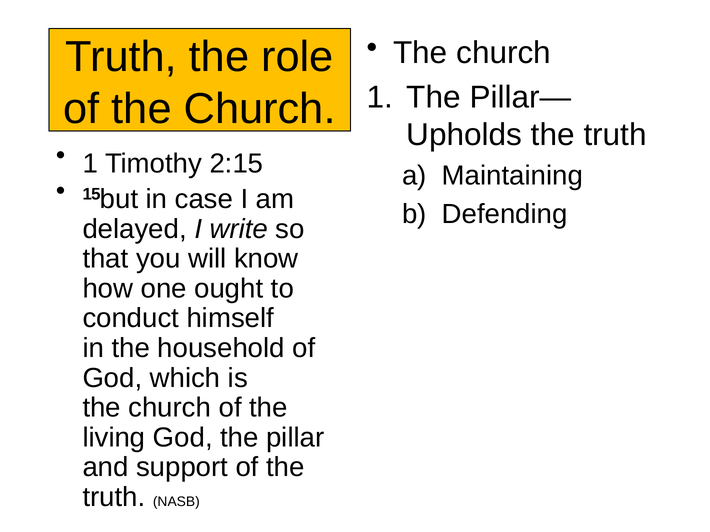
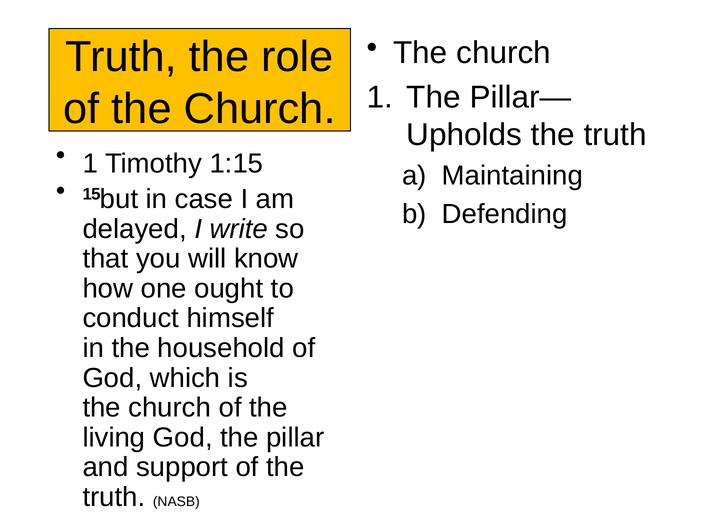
2:15: 2:15 -> 1:15
